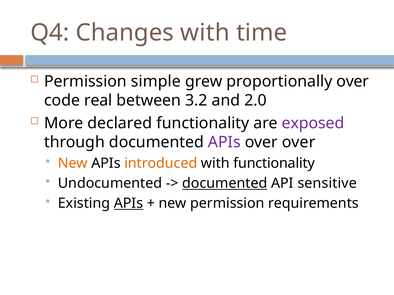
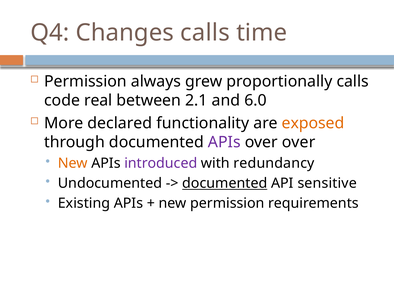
Changes with: with -> calls
simple: simple -> always
proportionally over: over -> calls
3.2: 3.2 -> 2.1
2.0: 2.0 -> 6.0
exposed colour: purple -> orange
introduced colour: orange -> purple
with functionality: functionality -> redundancy
APIs at (128, 204) underline: present -> none
